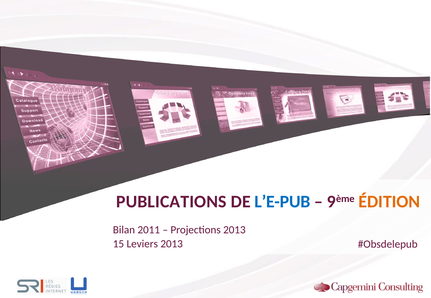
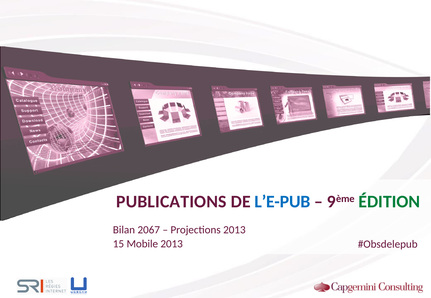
ÉDITION colour: orange -> green
2011: 2011 -> 2067
Leviers: Leviers -> Mobile
